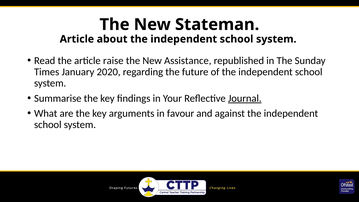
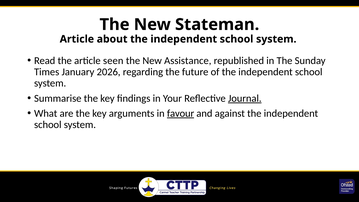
raise: raise -> seen
2020: 2020 -> 2026
favour underline: none -> present
